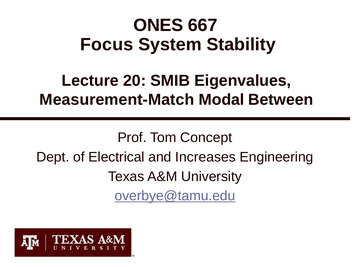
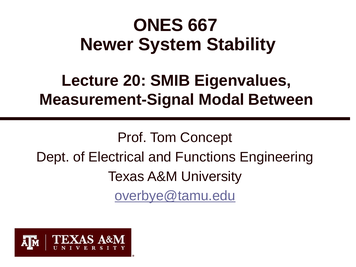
Focus: Focus -> Newer
Measurement-Match: Measurement-Match -> Measurement-Signal
Increases: Increases -> Functions
